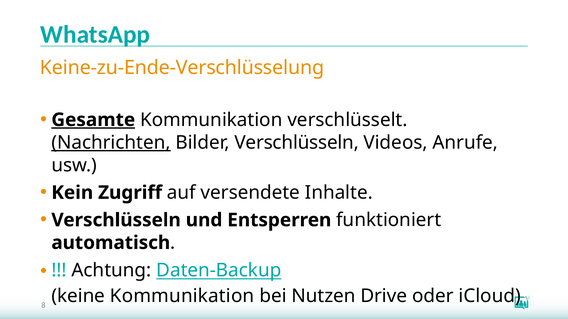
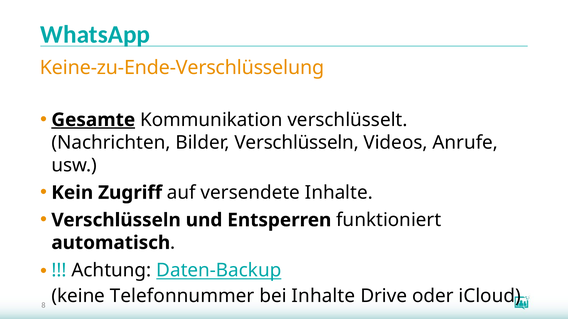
Nachrichten underline: present -> none
keine Kommunikation: Kommunikation -> Telefonnummer
bei Nutzen: Nutzen -> Inhalte
